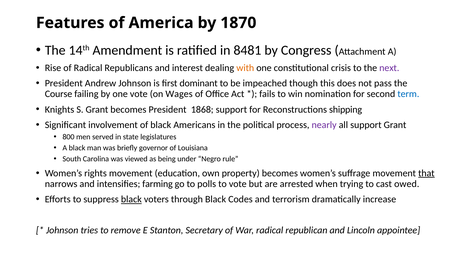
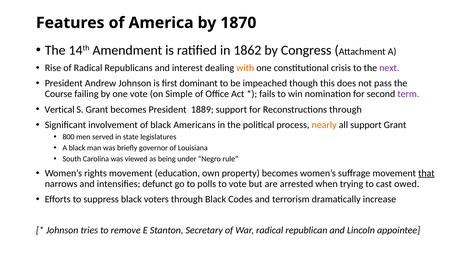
8481: 8481 -> 1862
Wages: Wages -> Simple
term colour: blue -> purple
Knights: Knights -> Vertical
1868: 1868 -> 1889
Reconstructions shipping: shipping -> through
nearly colour: purple -> orange
farming: farming -> defunct
black at (131, 200) underline: present -> none
